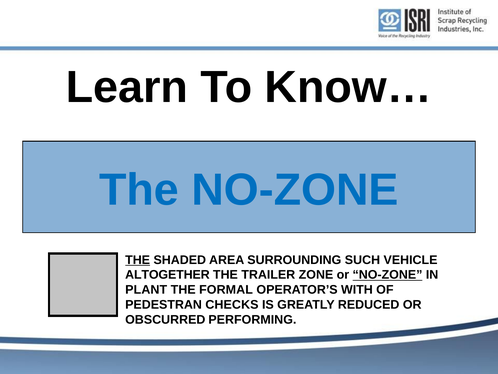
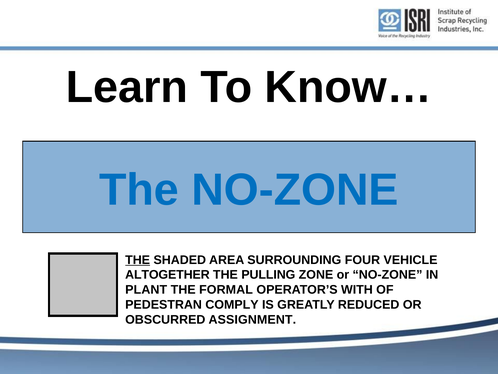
SUCH: SUCH -> FOUR
TRAILER: TRAILER -> PULLING
NO-ZONE at (388, 274) underline: present -> none
CHECKS: CHECKS -> COMPLY
PERFORMING: PERFORMING -> ASSIGNMENT
